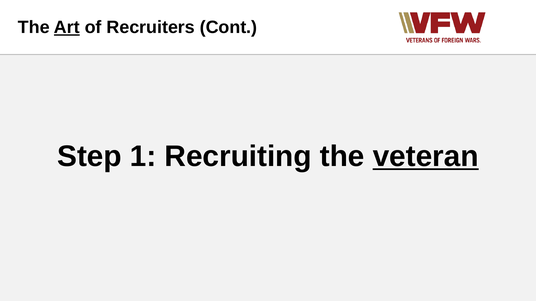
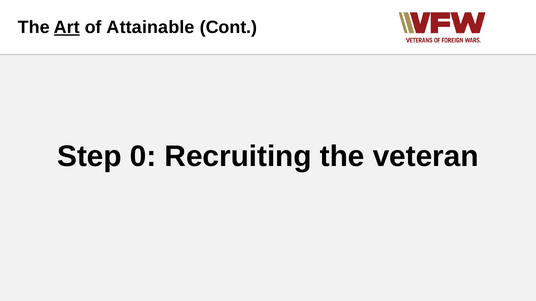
Recruiters: Recruiters -> Attainable
1: 1 -> 0
veteran underline: present -> none
